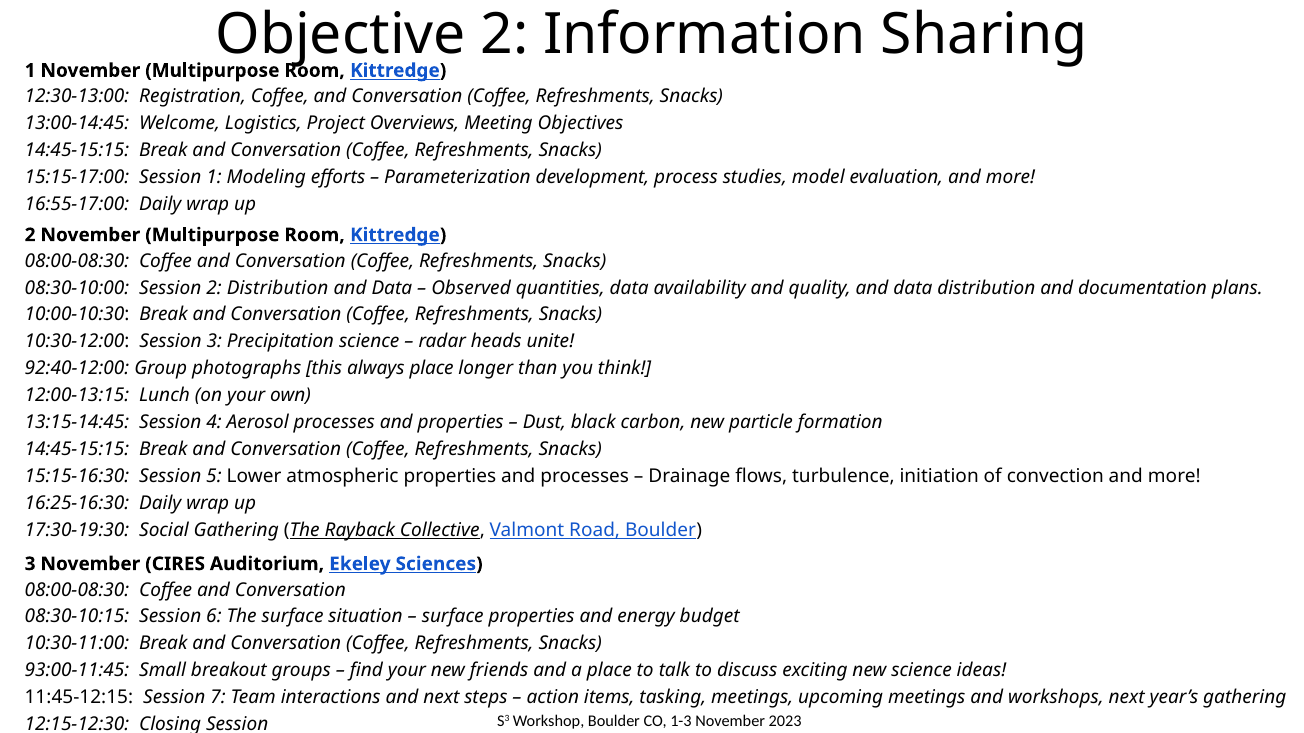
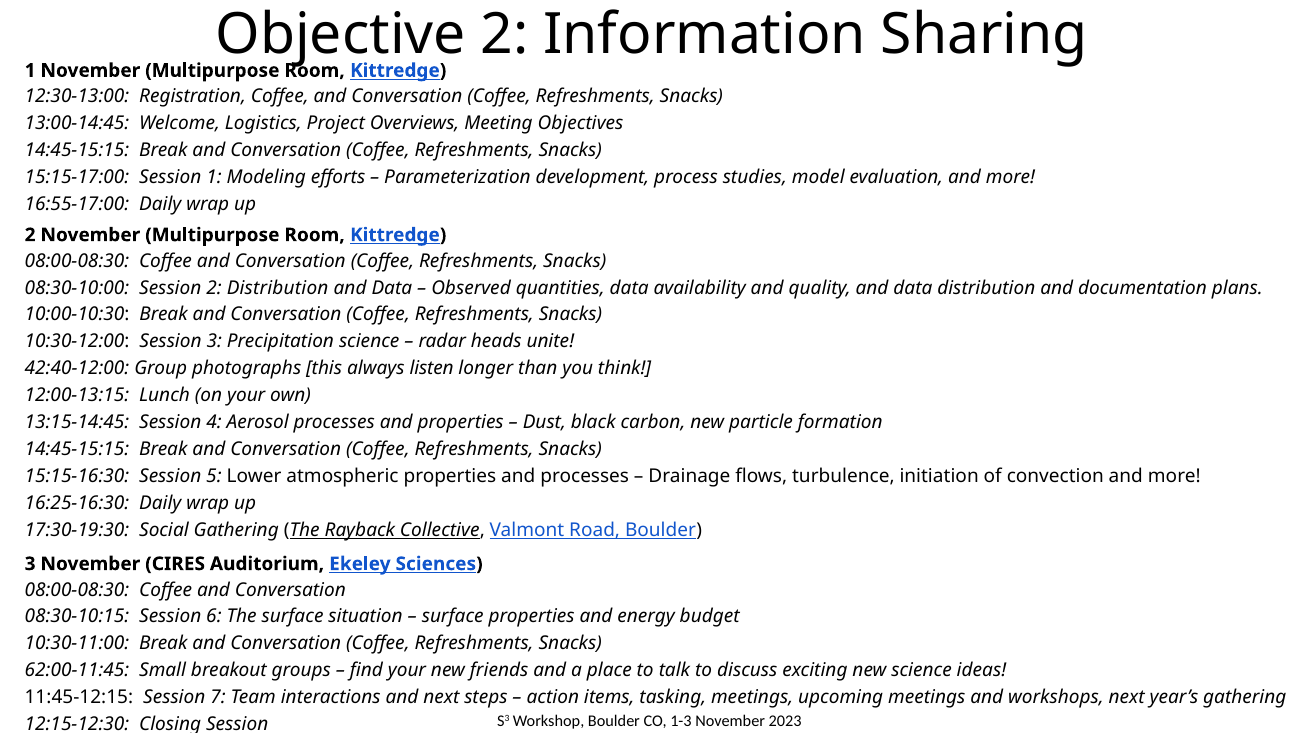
92:40-12:00: 92:40-12:00 -> 42:40-12:00
always place: place -> listen
93:00-11:45: 93:00-11:45 -> 62:00-11:45
